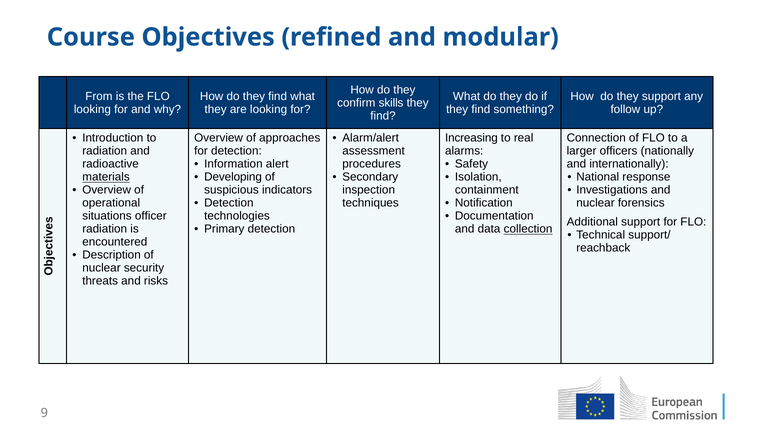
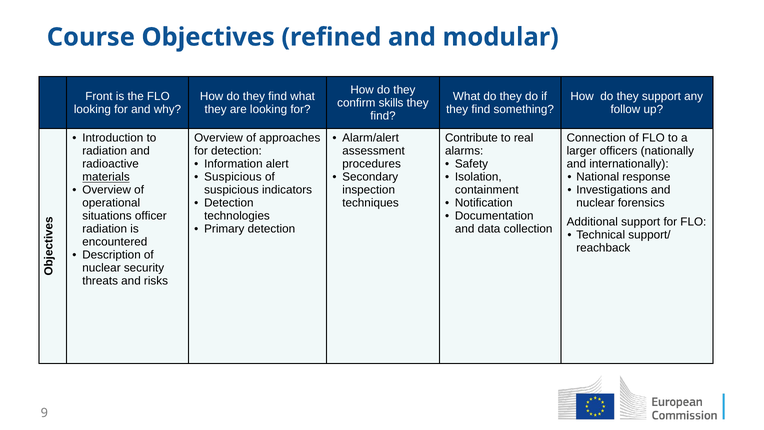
From: From -> Front
Increasing: Increasing -> Contribute
Developing at (233, 177): Developing -> Suspicious
collection underline: present -> none
